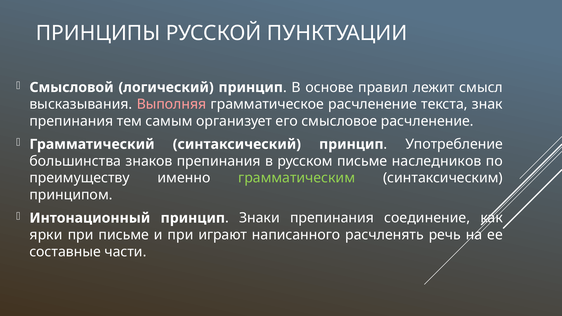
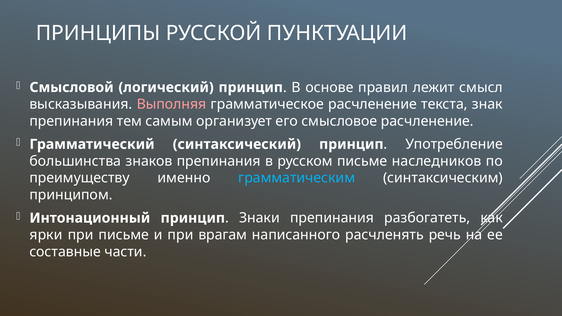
грамматическим colour: light green -> light blue
соединение: соединение -> разбогатеть
играют: играют -> врагам
